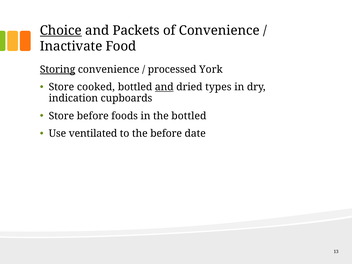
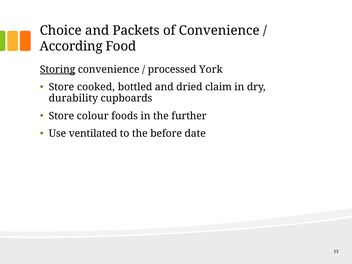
Choice underline: present -> none
Inactivate: Inactivate -> According
and at (164, 87) underline: present -> none
types: types -> claim
indication: indication -> durability
Store before: before -> colour
the bottled: bottled -> further
